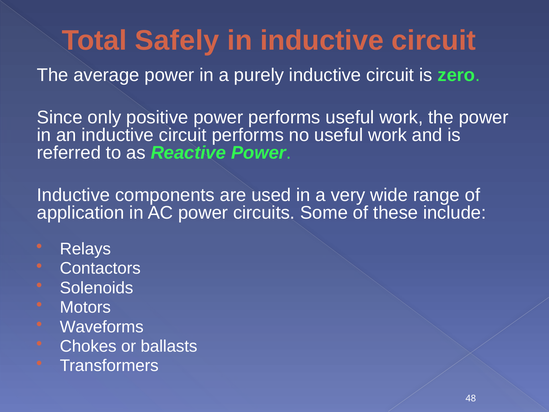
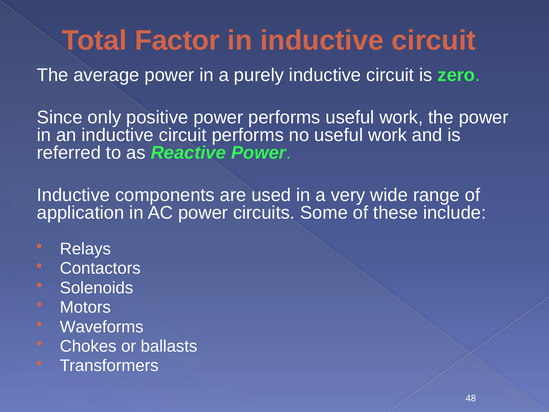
Safely: Safely -> Factor
